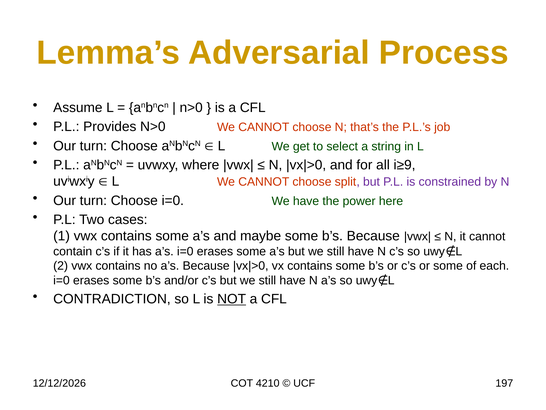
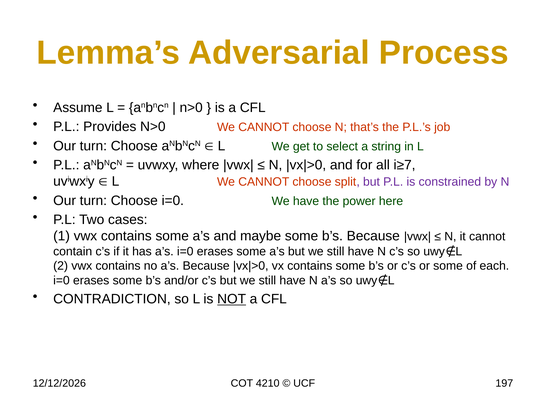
i≥9: i≥9 -> i≥7
